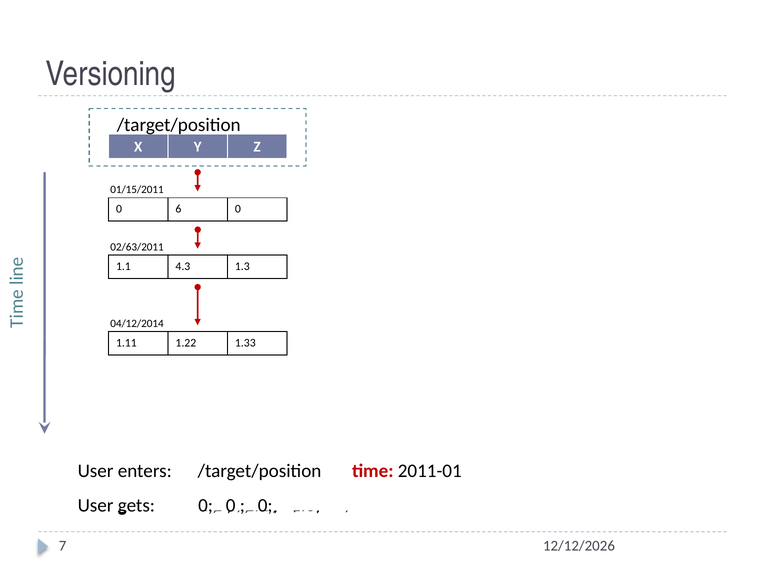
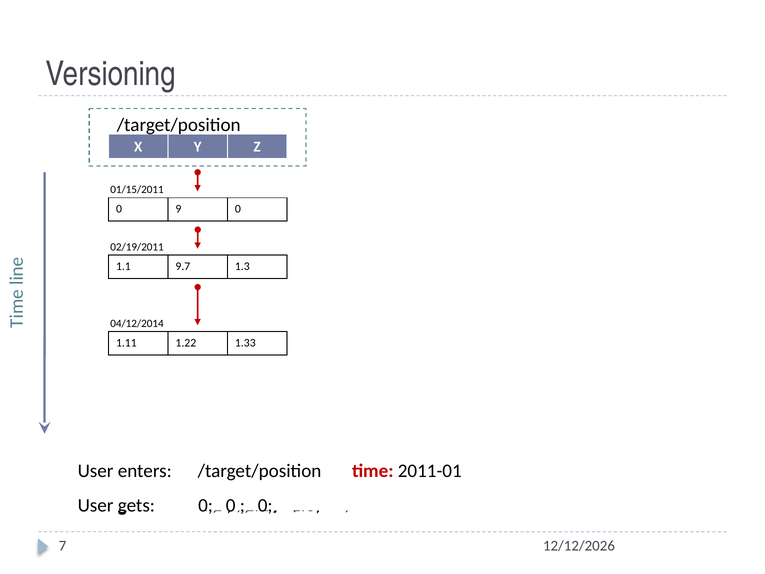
6: 6 -> 9
02/63/2011: 02/63/2011 -> 02/19/2011
4.3: 4.3 -> 9.7
